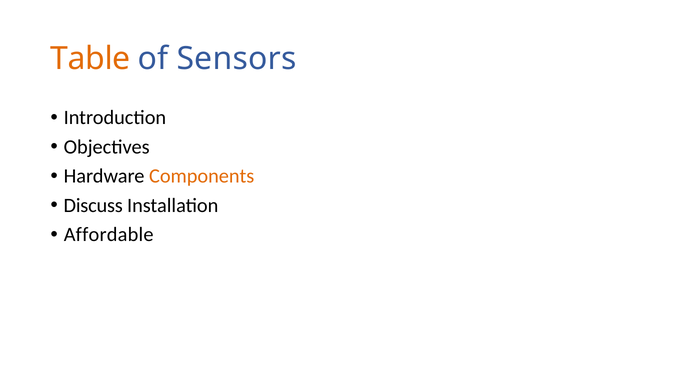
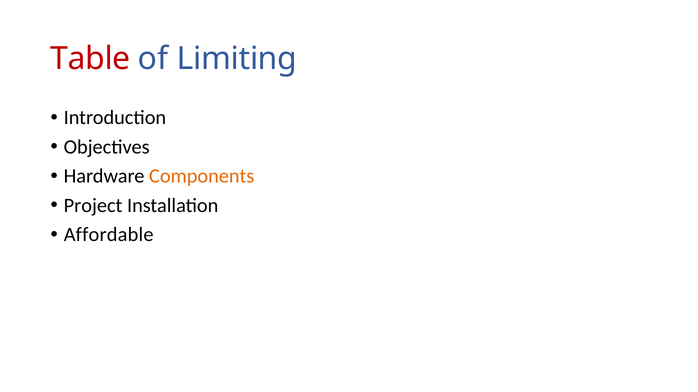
Table colour: orange -> red
Sensors: Sensors -> Limiting
Discuss: Discuss -> Project
